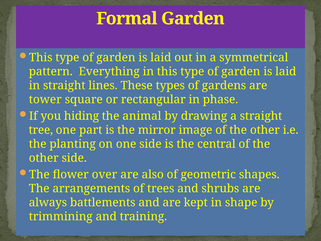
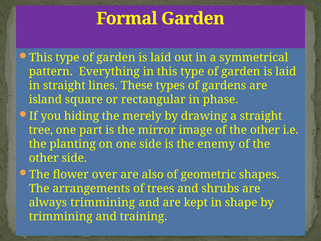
tower: tower -> island
animal: animal -> merely
central: central -> enemy
always battlements: battlements -> trimmining
